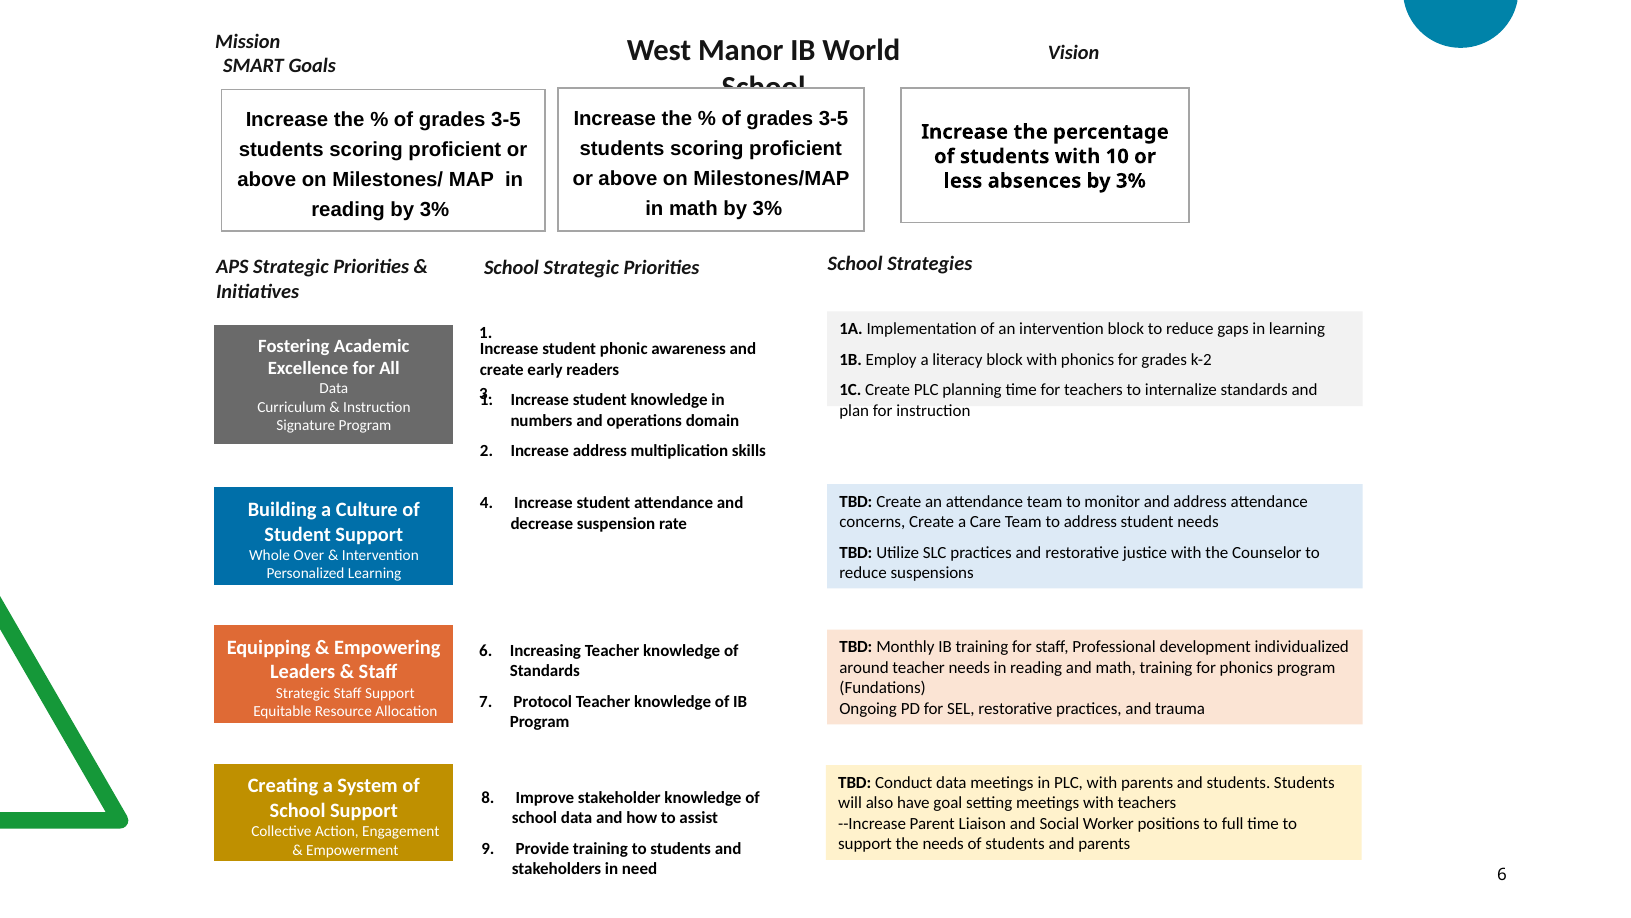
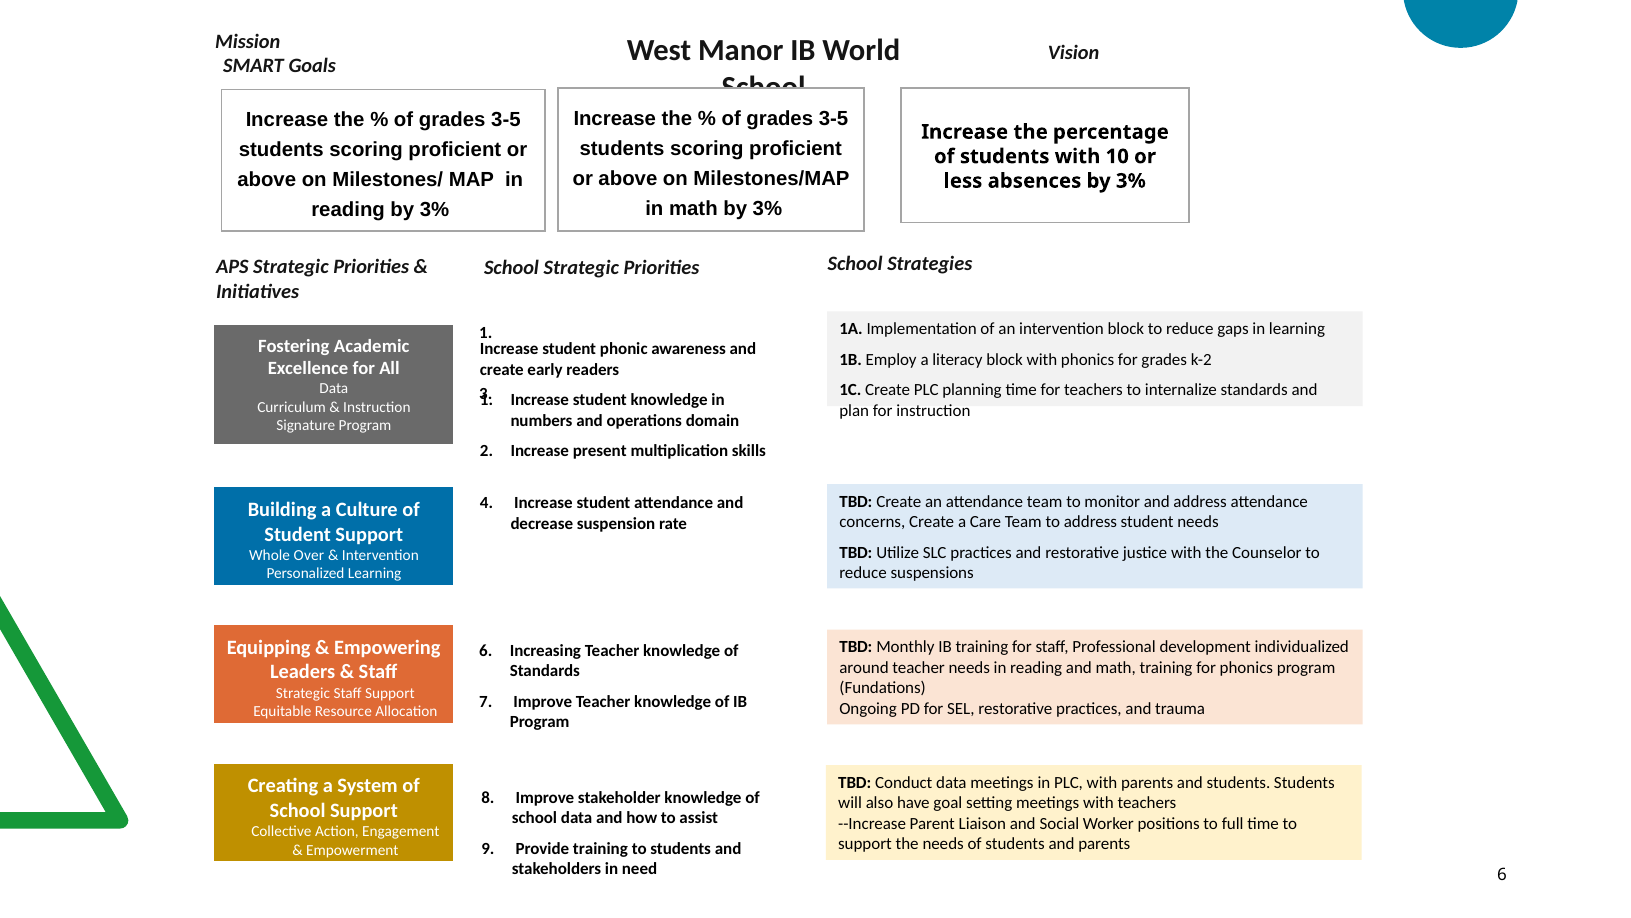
Increase address: address -> present
Protocol at (543, 701): Protocol -> Improve
